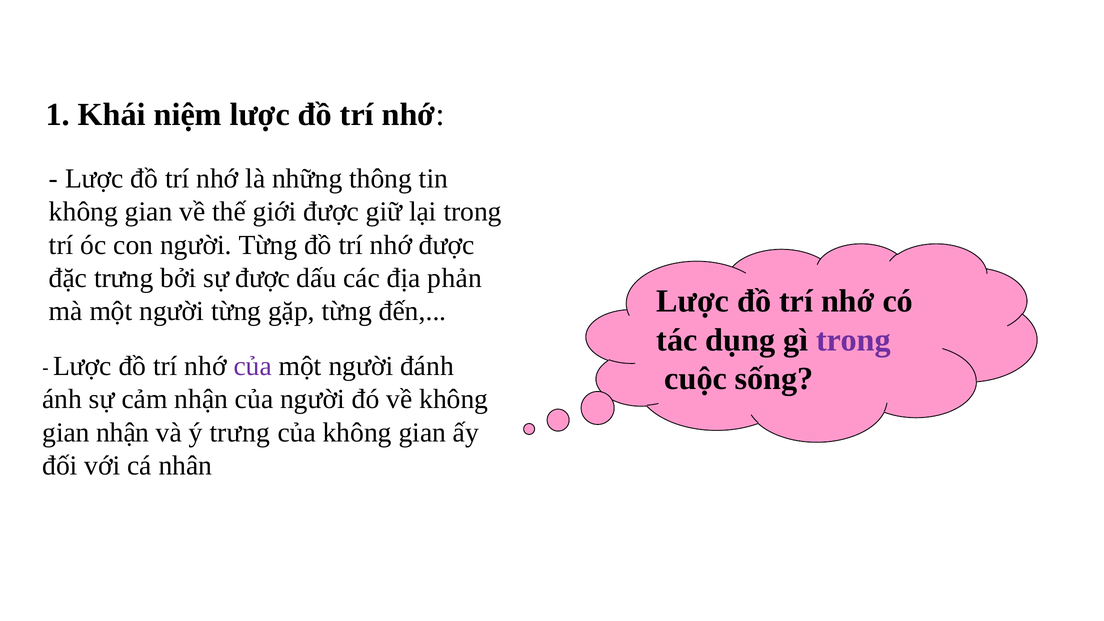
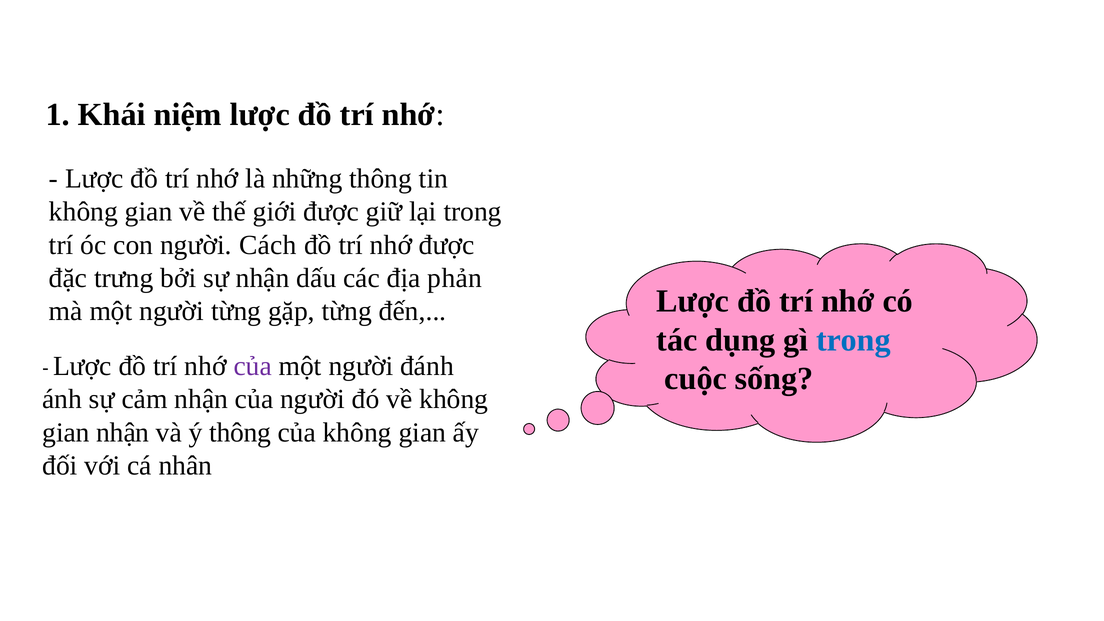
con người Từng: Từng -> Cách
sự được: được -> nhận
trong at (853, 340) colour: purple -> blue
ý trưng: trưng -> thông
